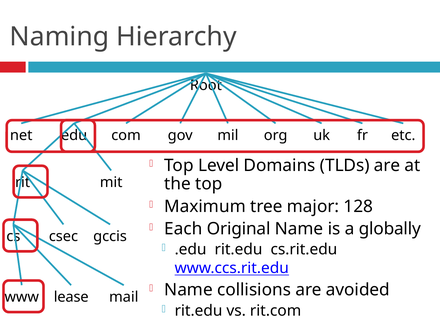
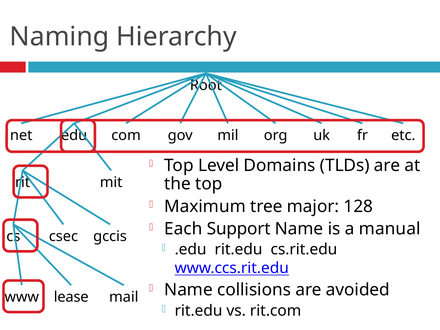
Original: Original -> Support
globally: globally -> manual
